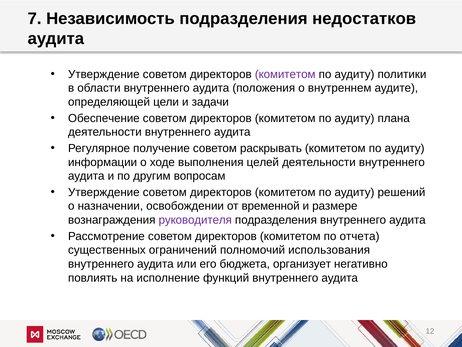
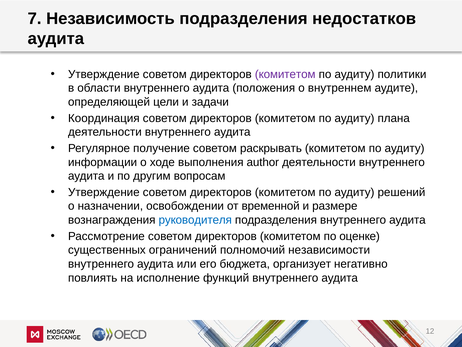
Обеспечение: Обеспечение -> Координация
целей: целей -> author
руководителя colour: purple -> blue
отчета: отчета -> оценке
использования: использования -> независимости
